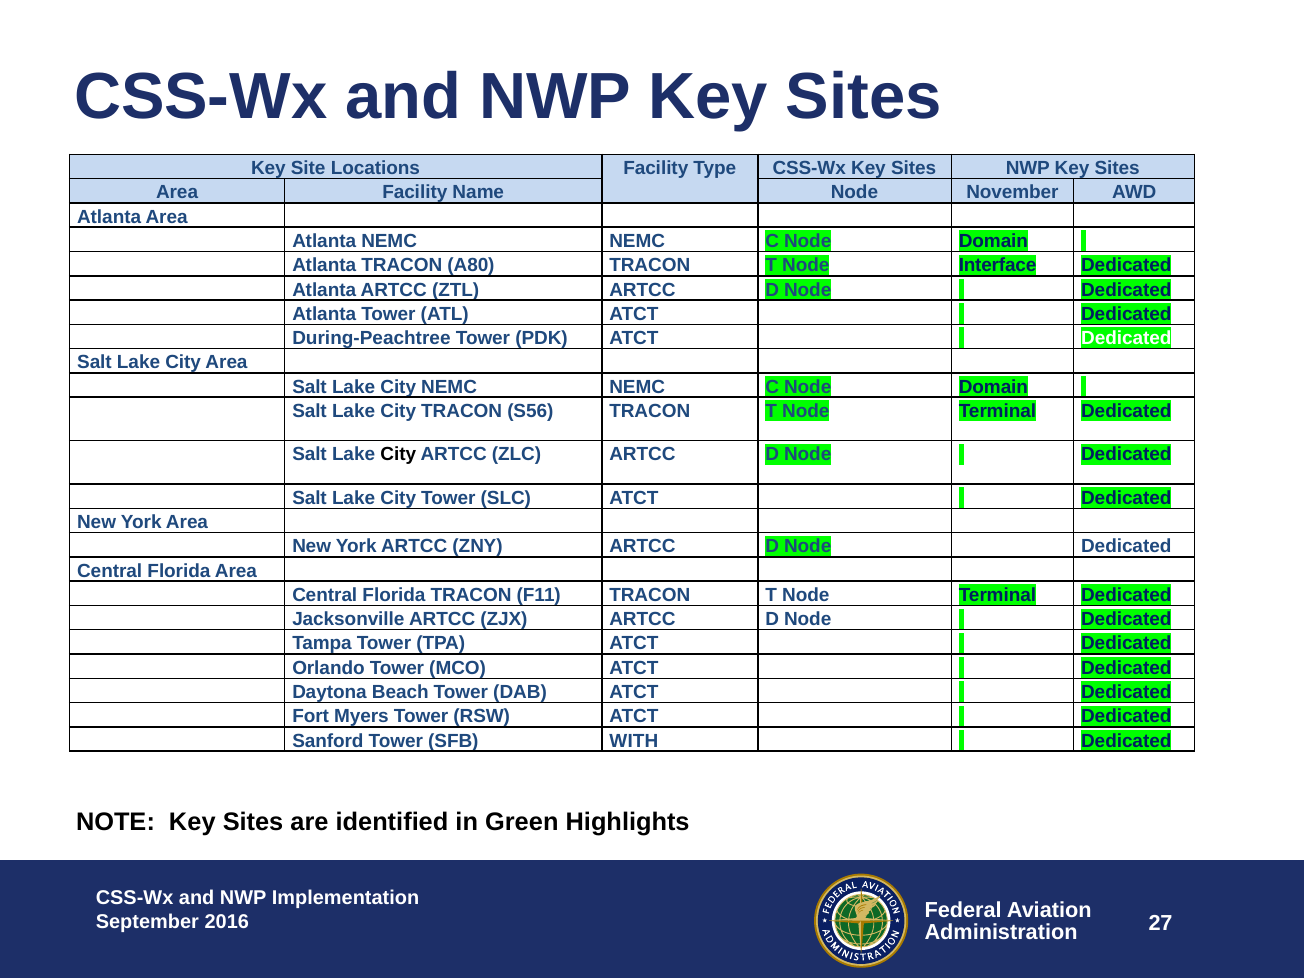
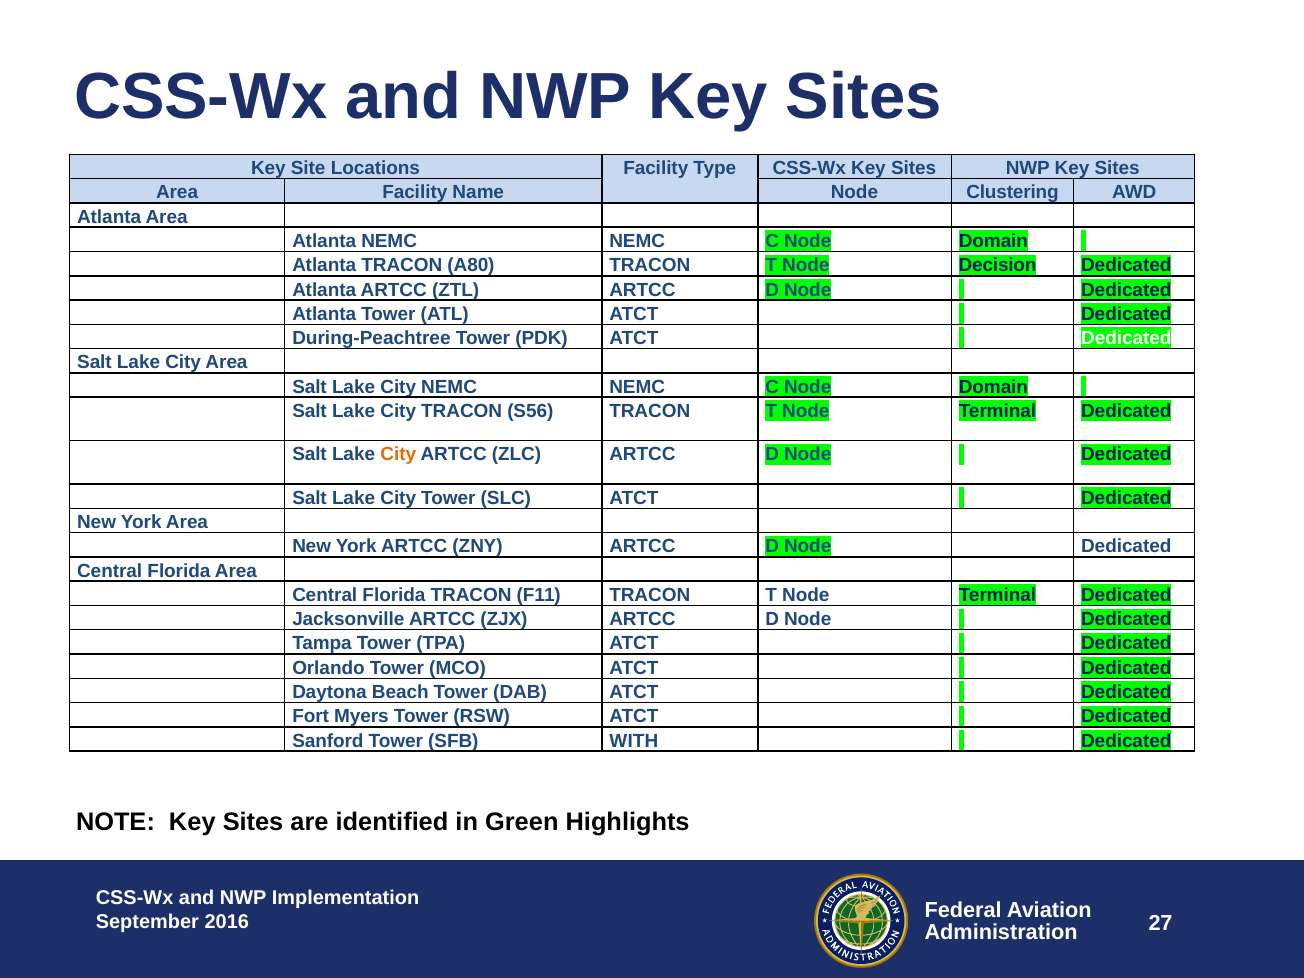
November: November -> Clustering
Interface: Interface -> Decision
City at (398, 455) colour: black -> orange
